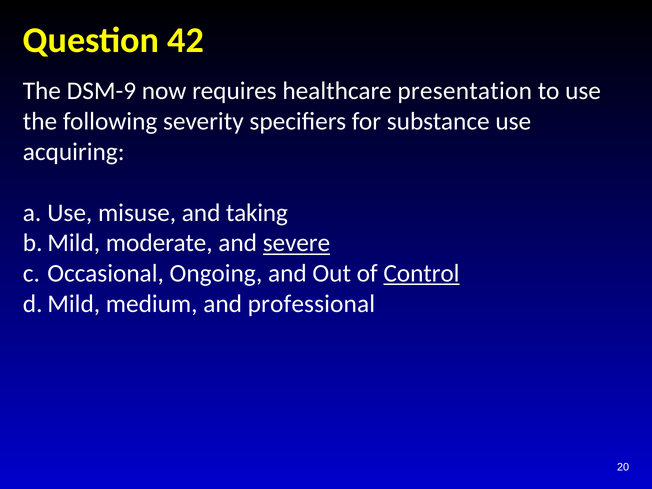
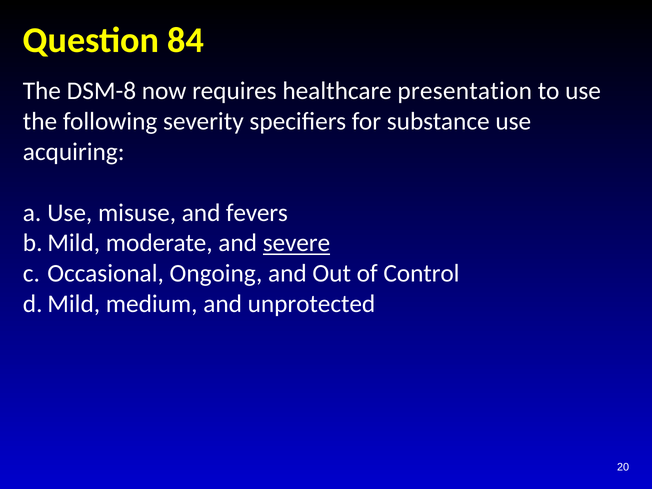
42: 42 -> 84
DSM-9: DSM-9 -> DSM-8
taking: taking -> fevers
Control underline: present -> none
professional: professional -> unprotected
